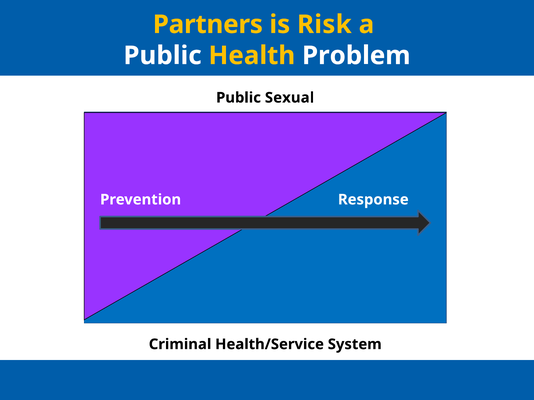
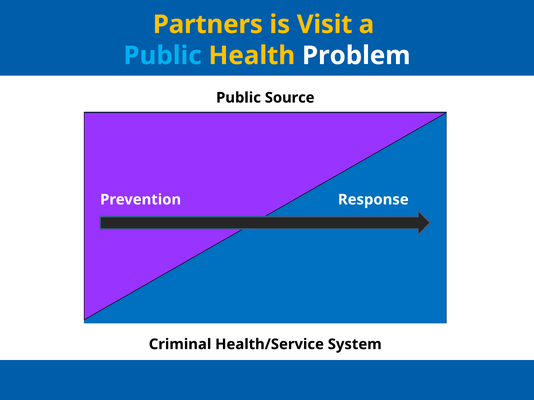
Risk: Risk -> Visit
Public at (163, 56) colour: white -> light blue
Sexual: Sexual -> Source
